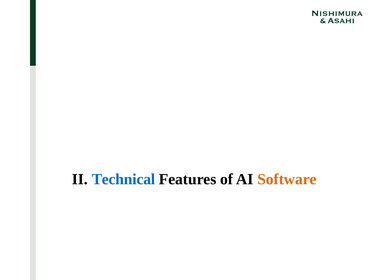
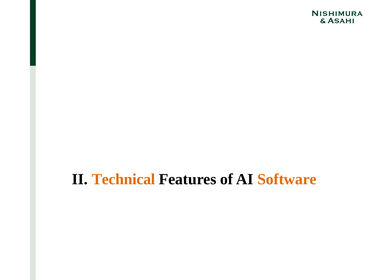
Technical colour: blue -> orange
